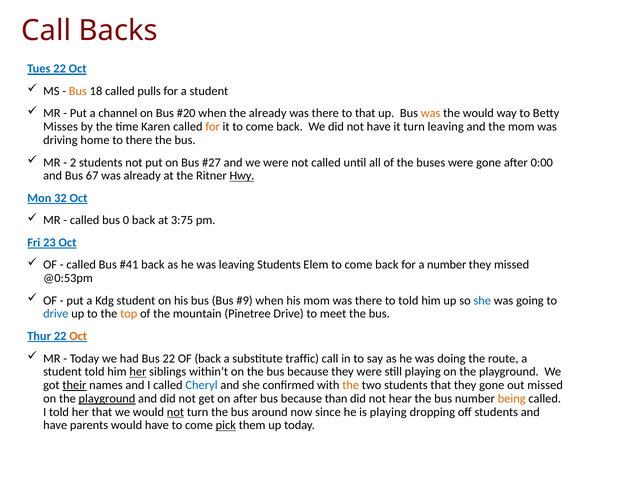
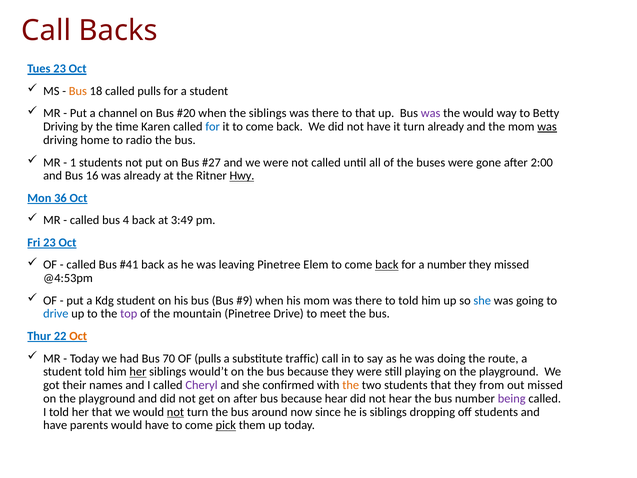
Tues 22: 22 -> 23
the already: already -> siblings
was at (431, 113) colour: orange -> purple
Misses at (61, 127): Misses -> Driving
for at (213, 127) colour: orange -> blue
turn leaving: leaving -> already
was at (547, 127) underline: none -> present
to there: there -> radio
2: 2 -> 1
0:00: 0:00 -> 2:00
67: 67 -> 16
32: 32 -> 36
0: 0 -> 4
3:75: 3:75 -> 3:49
leaving Students: Students -> Pinetree
back at (387, 265) underline: none -> present
@0:53pm: @0:53pm -> @4:53pm
top colour: orange -> purple
Bus 22: 22 -> 70
OF back: back -> pulls
within’t: within’t -> would’t
their underline: present -> none
Cheryl colour: blue -> purple
they gone: gone -> from
playground at (107, 398) underline: present -> none
because than: than -> hear
being colour: orange -> purple
is playing: playing -> siblings
